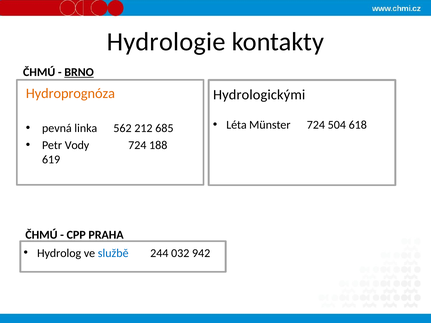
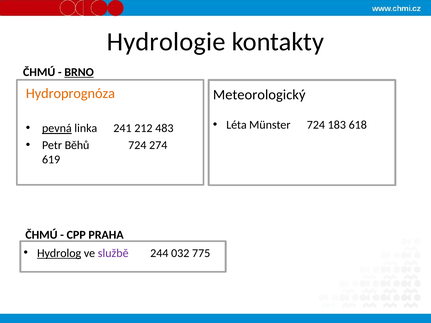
Hydrologickými: Hydrologickými -> Meteorologický
504: 504 -> 183
pevná underline: none -> present
562: 562 -> 241
685: 685 -> 483
Vody: Vody -> Běhů
188: 188 -> 274
Hydrolog underline: none -> present
službě colour: blue -> purple
942: 942 -> 775
